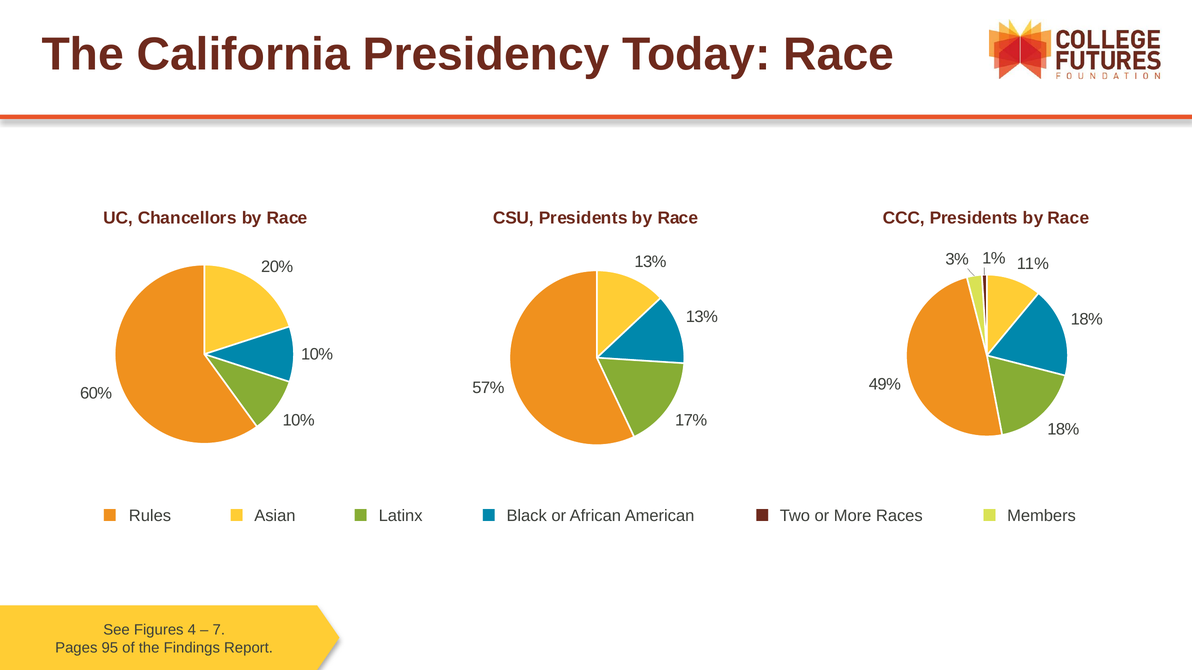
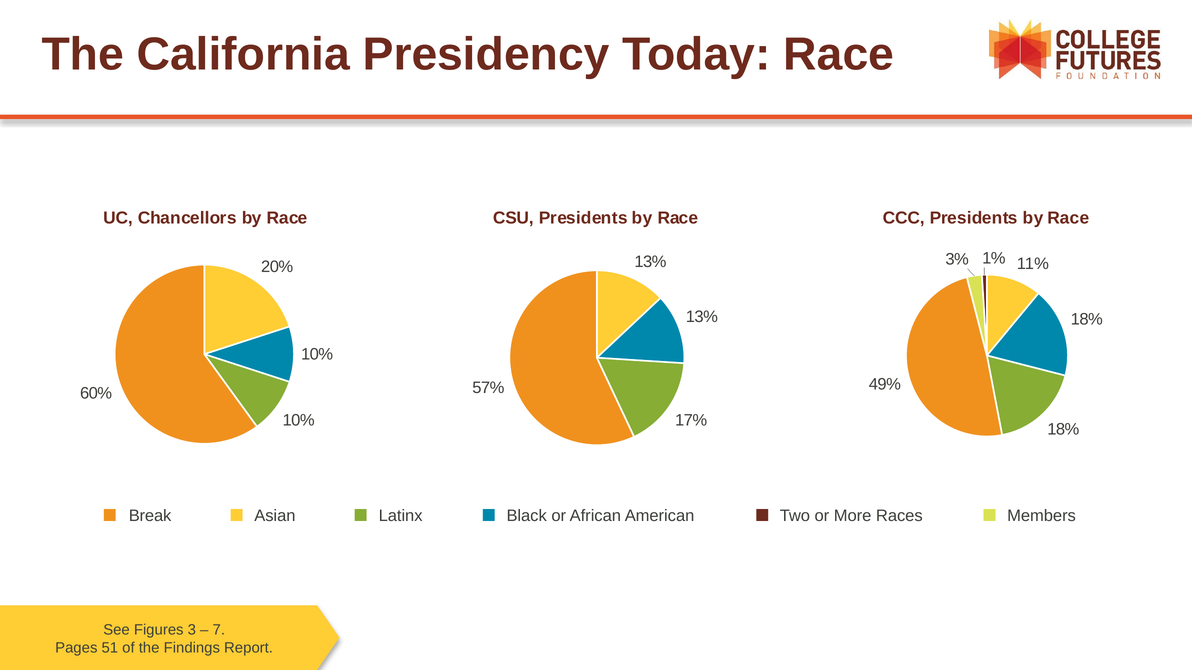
Rules: Rules -> Break
4: 4 -> 3
95: 95 -> 51
